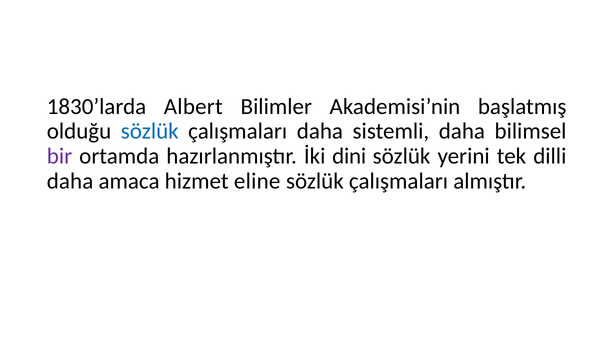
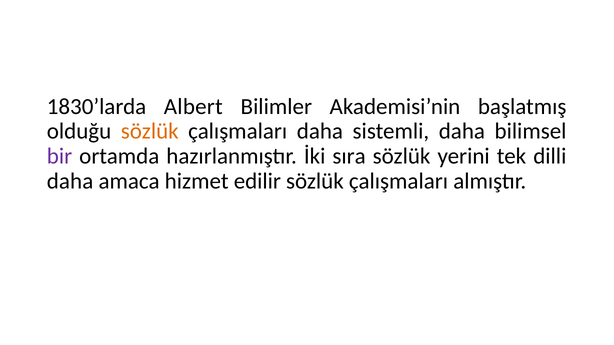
sözlük at (150, 131) colour: blue -> orange
dini: dini -> sıra
eline: eline -> edilir
